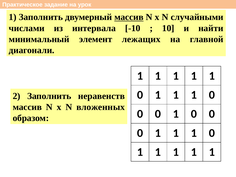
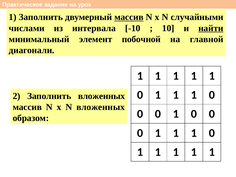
найти underline: none -> present
лежащих: лежащих -> побочной
Заполнить неравенств: неравенств -> вложенных
